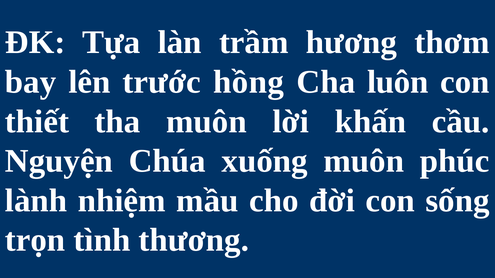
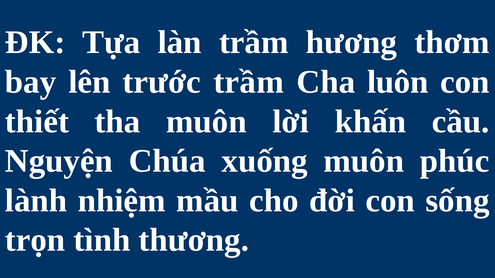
trước hồng: hồng -> trầm
